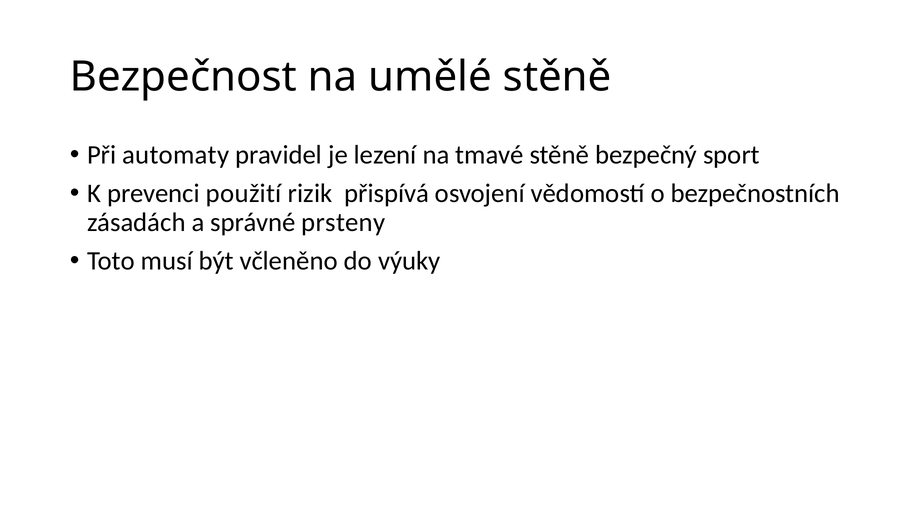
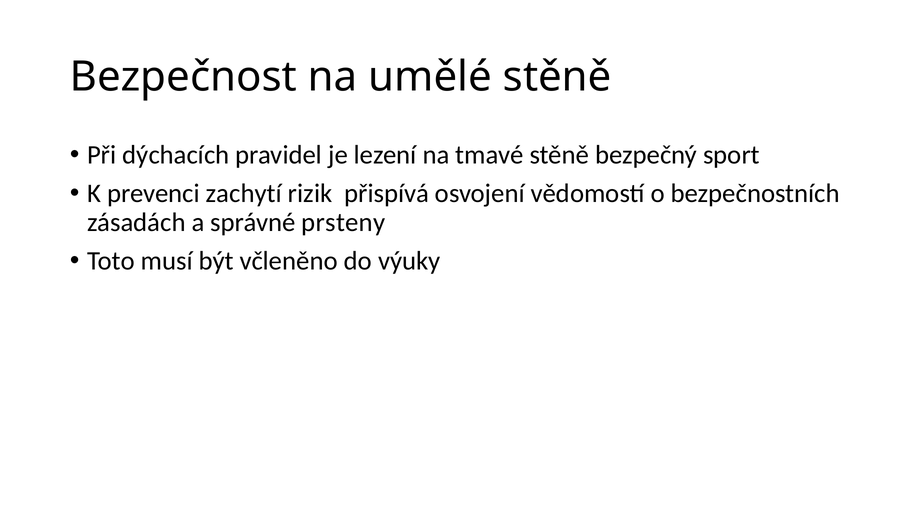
automaty: automaty -> dýchacích
použití: použití -> zachytí
